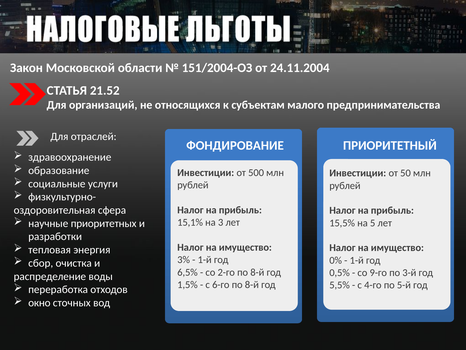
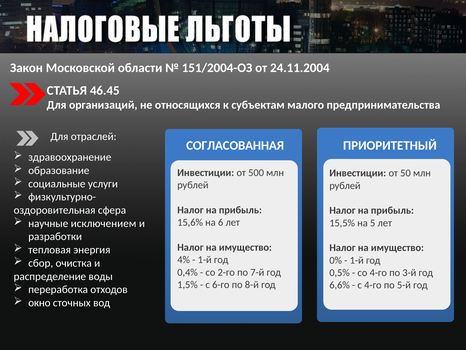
21.52: 21.52 -> 46.45
ФОНДИРОВАНИЕ: ФОНДИРОВАНИЕ -> СОГЛАСОВАННАЯ
приоритетных: приоритетных -> исключением
15,1%: 15,1% -> 15,6%
3: 3 -> 6
3%: 3% -> 4%
6,5%: 6,5% -> 0,4%
2-го по 8-й: 8-й -> 7-й
со 9-го: 9-го -> 4-го
5,5%: 5,5% -> 6,6%
